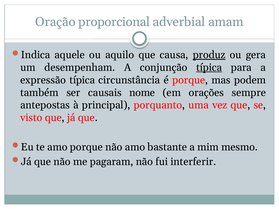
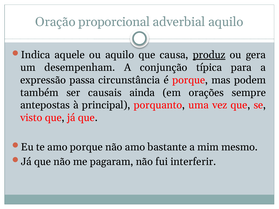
adverbial amam: amam -> aquilo
típica at (209, 68) underline: present -> none
expressão típica: típica -> passa
nome: nome -> ainda
